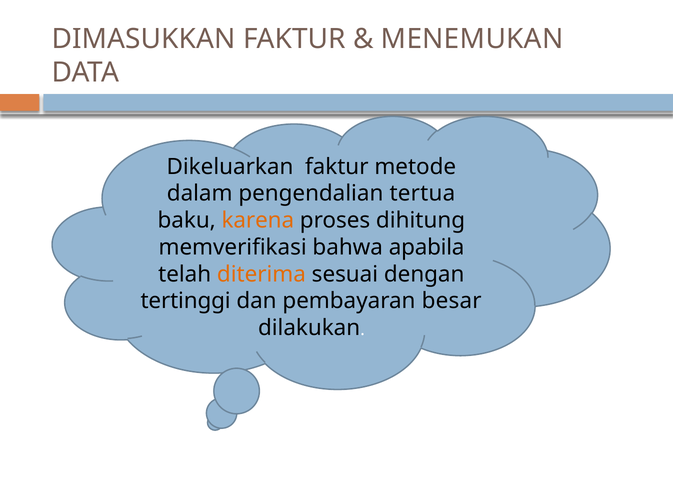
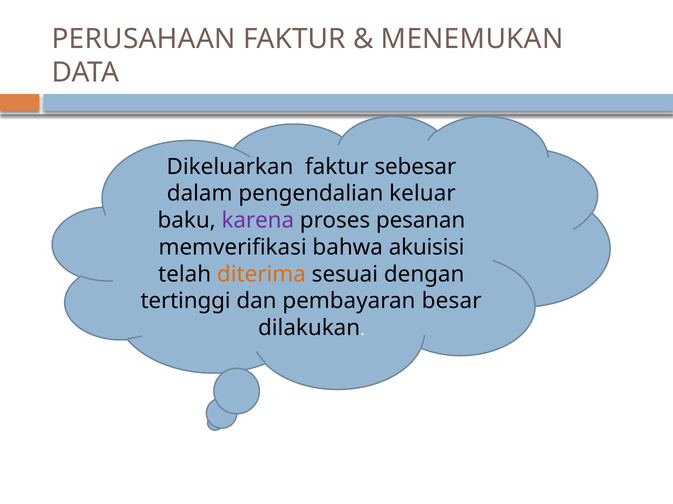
DIMASUKKAN: DIMASUKKAN -> PERUSAHAAN
metode: metode -> sebesar
tertua: tertua -> keluar
karena colour: orange -> purple
dihitung: dihitung -> pesanan
apabila: apabila -> akuisisi
